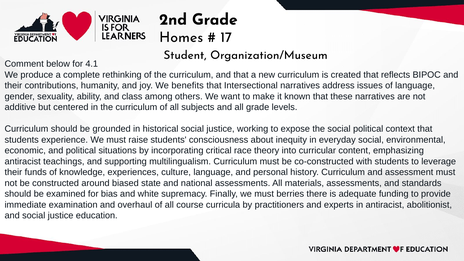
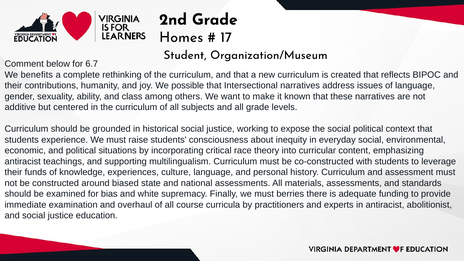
4.1: 4.1 -> 6.7
produce: produce -> benefits
benefits: benefits -> possible
